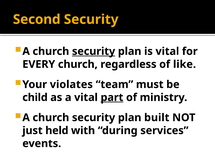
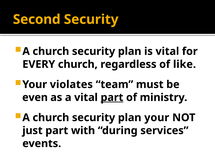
security at (94, 51) underline: present -> none
child: child -> even
plan built: built -> your
just held: held -> part
